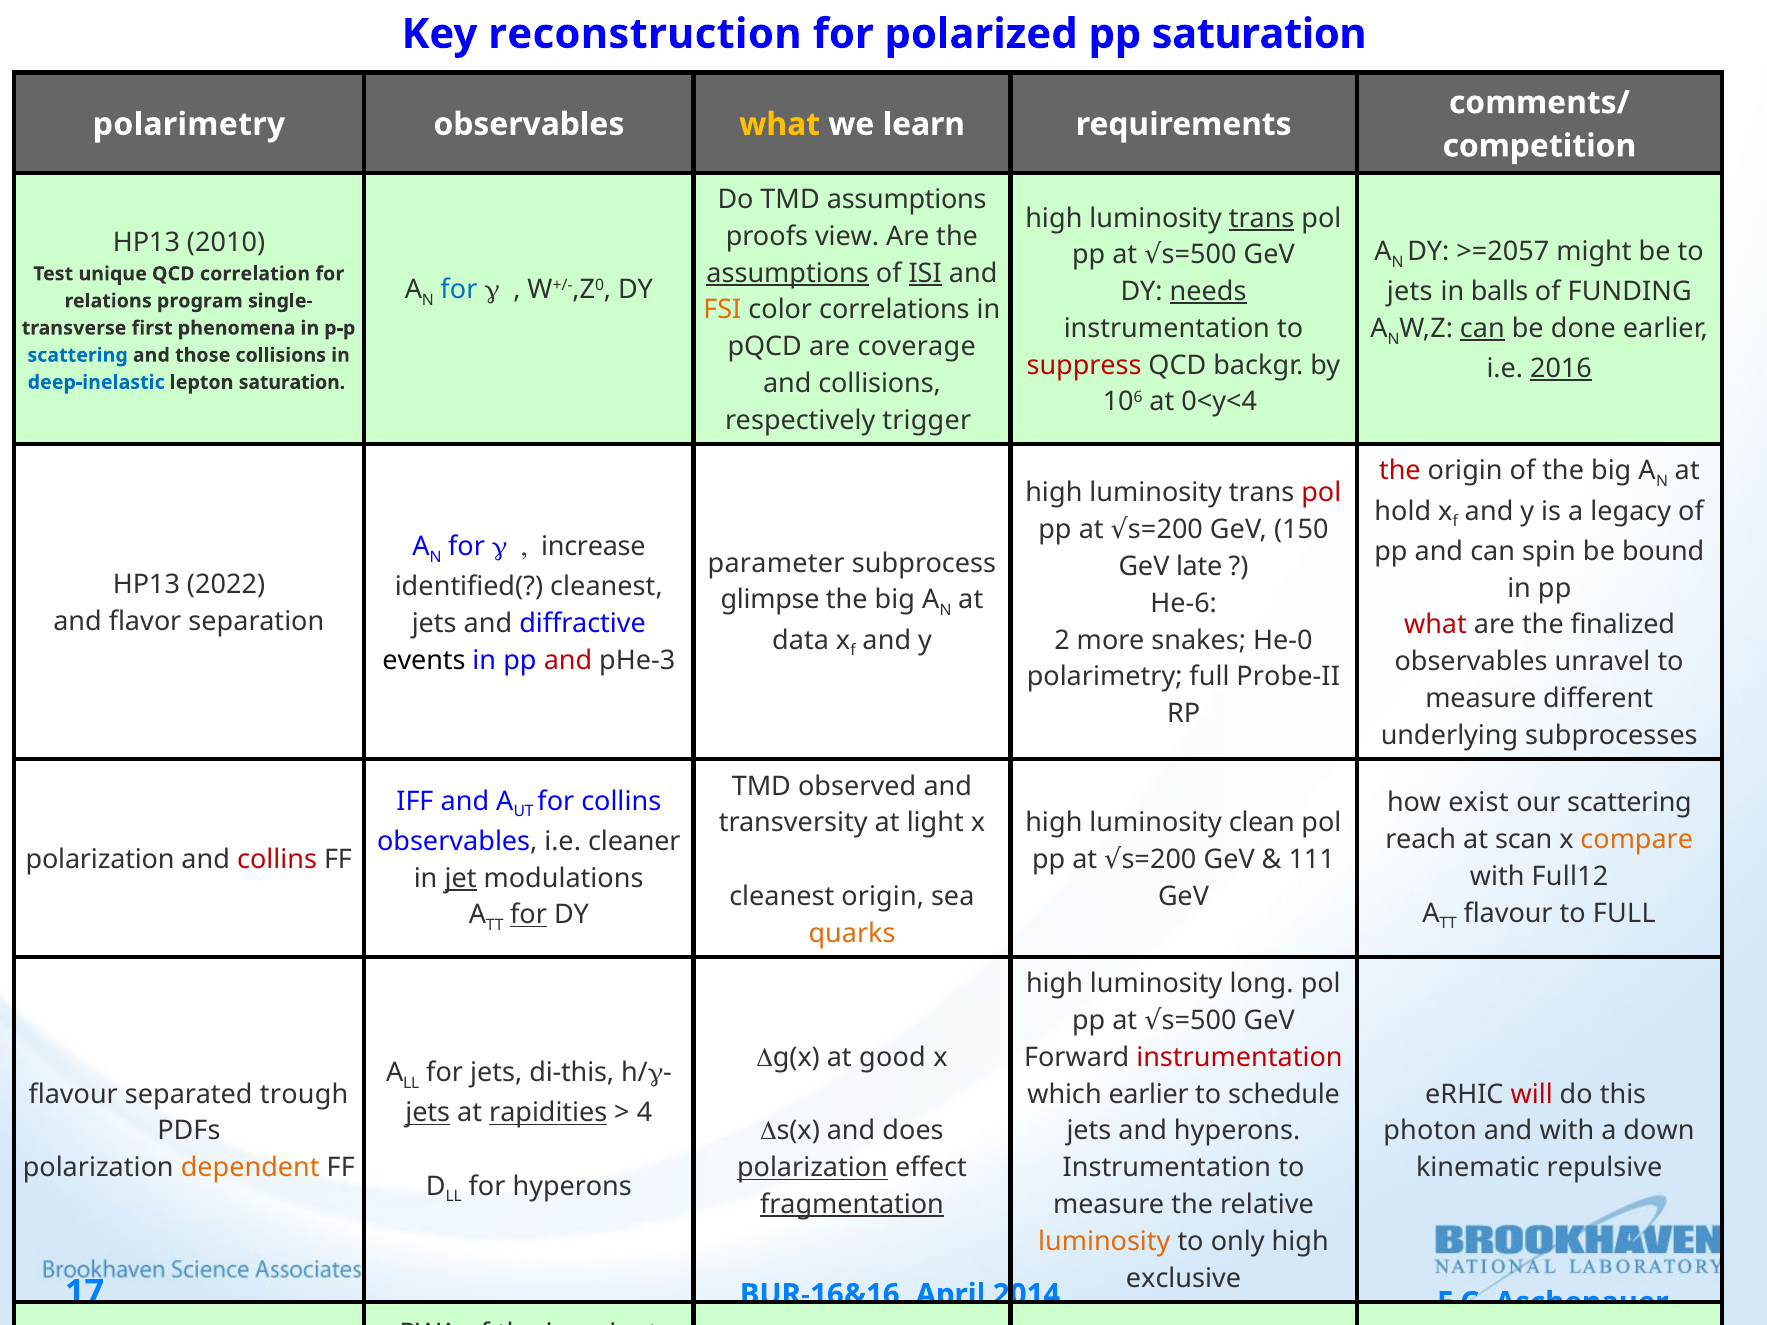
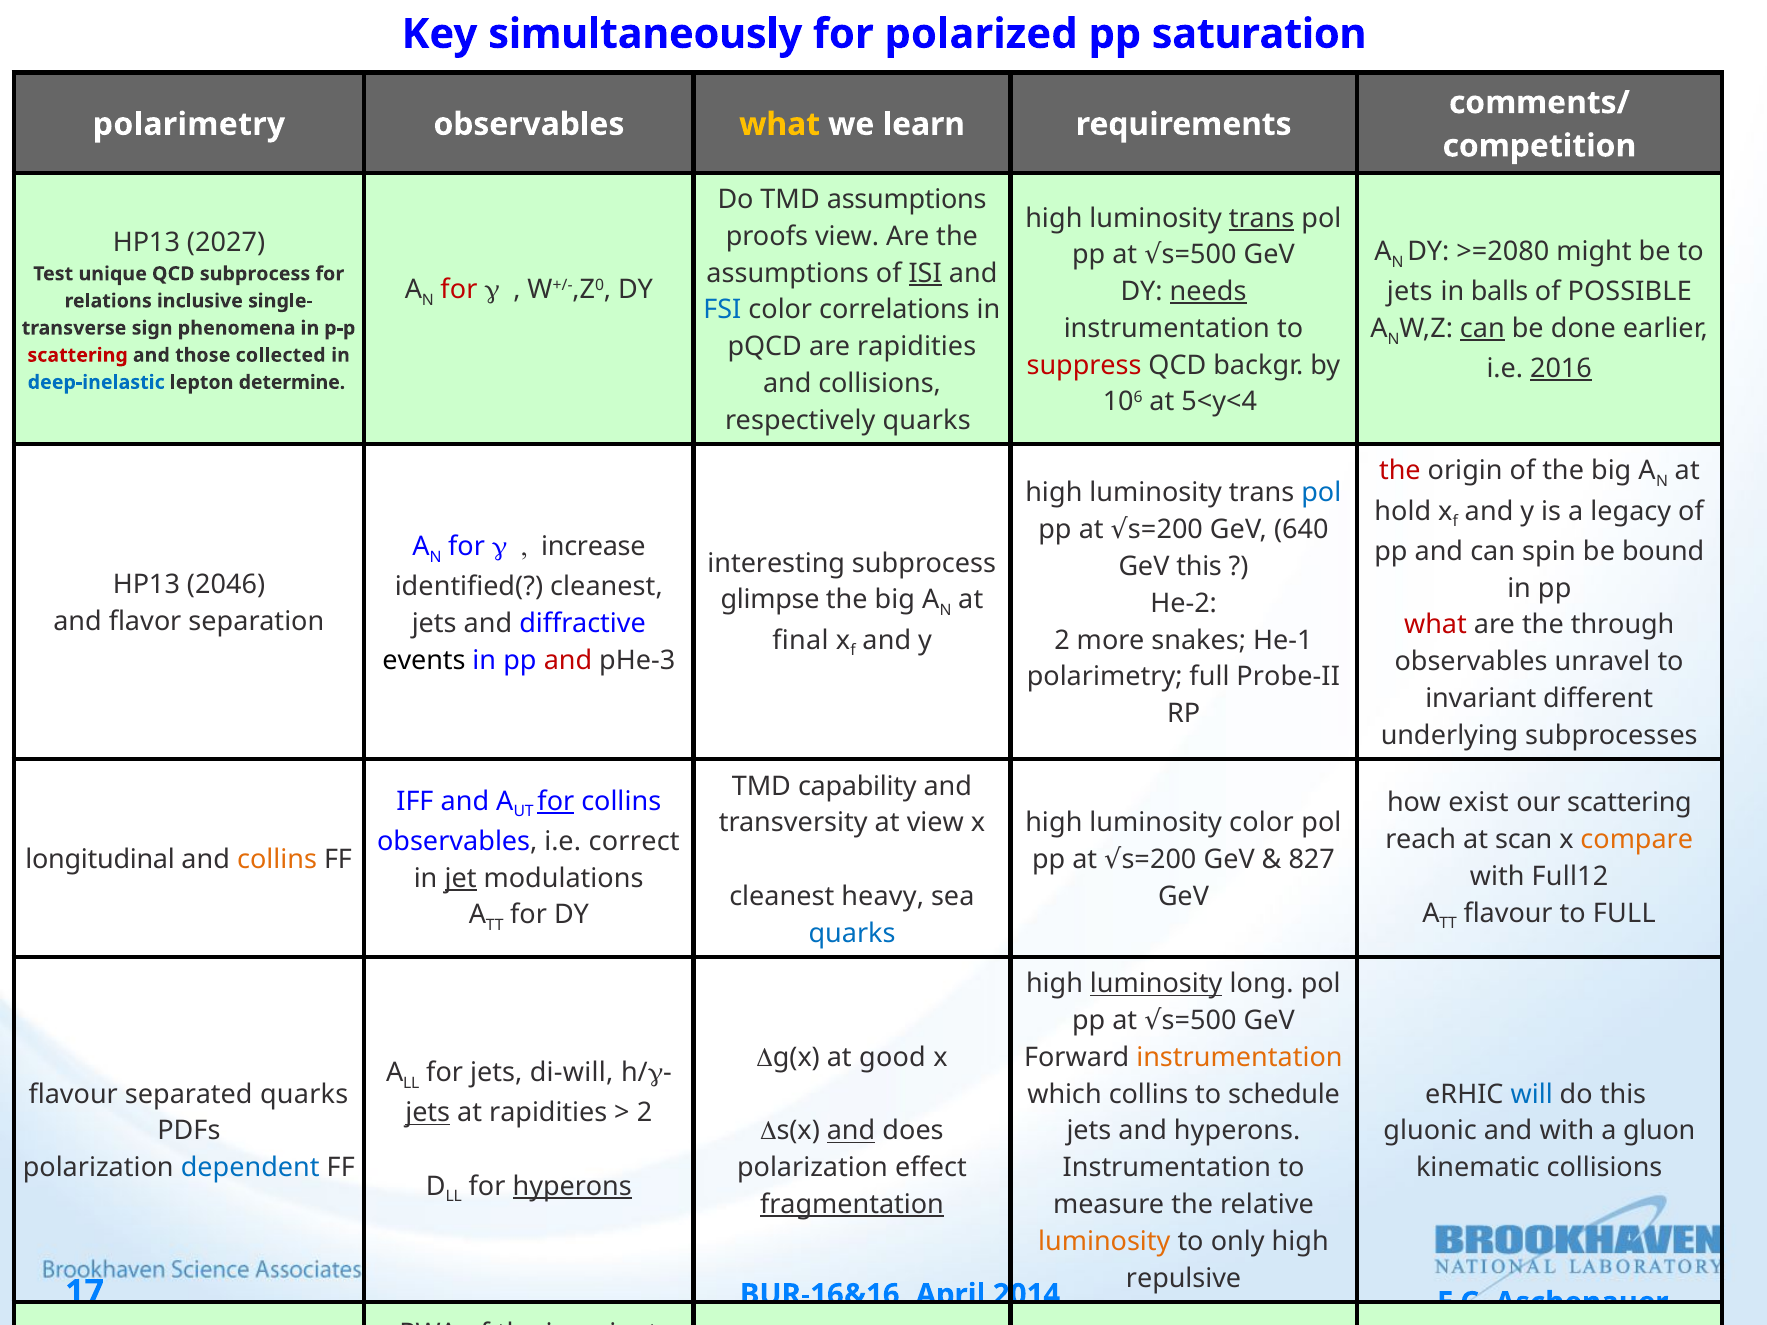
reconstruction: reconstruction -> simultaneously
2010: 2010 -> 2027
>=2057: >=2057 -> >=2080
assumptions at (788, 273) underline: present -> none
QCD correlation: correlation -> subprocess
for at (459, 290) colour: blue -> red
FUNDING: FUNDING -> POSSIBLE
relations program: program -> inclusive
FSI colour: orange -> blue
first: first -> sign
are coverage: coverage -> rapidities
scattering at (78, 355) colour: blue -> red
those collisions: collisions -> collected
lepton saturation: saturation -> determine
0<y<4: 0<y<4 -> 5<y<4
respectively trigger: trigger -> quarks
pol at (1321, 493) colour: red -> blue
150: 150 -> 640
parameter: parameter -> interesting
GeV late: late -> this
2022: 2022 -> 2046
He-6: He-6 -> He-2
finalized: finalized -> through
data: data -> final
He-0: He-0 -> He-1
measure at (1481, 699): measure -> invariant
observed: observed -> capability
for at (556, 801) underline: none -> present
at light: light -> view
luminosity clean: clean -> color
cleaner: cleaner -> correct
polarization at (100, 860): polarization -> longitudinal
collins at (277, 860) colour: red -> orange
111: 111 -> 827
cleanest origin: origin -> heavy
for at (529, 915) underline: present -> none
quarks at (852, 933) colour: orange -> blue
luminosity at (1156, 984) underline: none -> present
instrumentation at (1239, 1058) colour: red -> orange
di-this: di-this -> di-will
separated trough: trough -> quarks
which earlier: earlier -> collins
will colour: red -> blue
rapidities at (548, 1113) underline: present -> none
4 at (645, 1113): 4 -> 2
and at (851, 1131) underline: none -> present
photon at (1430, 1131): photon -> gluonic
down: down -> gluon
dependent colour: orange -> blue
polarization at (812, 1168) underline: present -> none
kinematic repulsive: repulsive -> collisions
hyperons at (572, 1187) underline: none -> present
exclusive at (1184, 1278): exclusive -> repulsive
